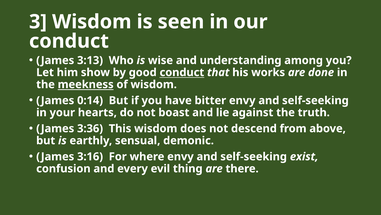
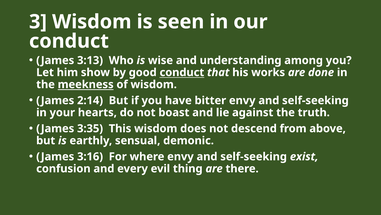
0:14: 0:14 -> 2:14
3:36: 3:36 -> 3:35
